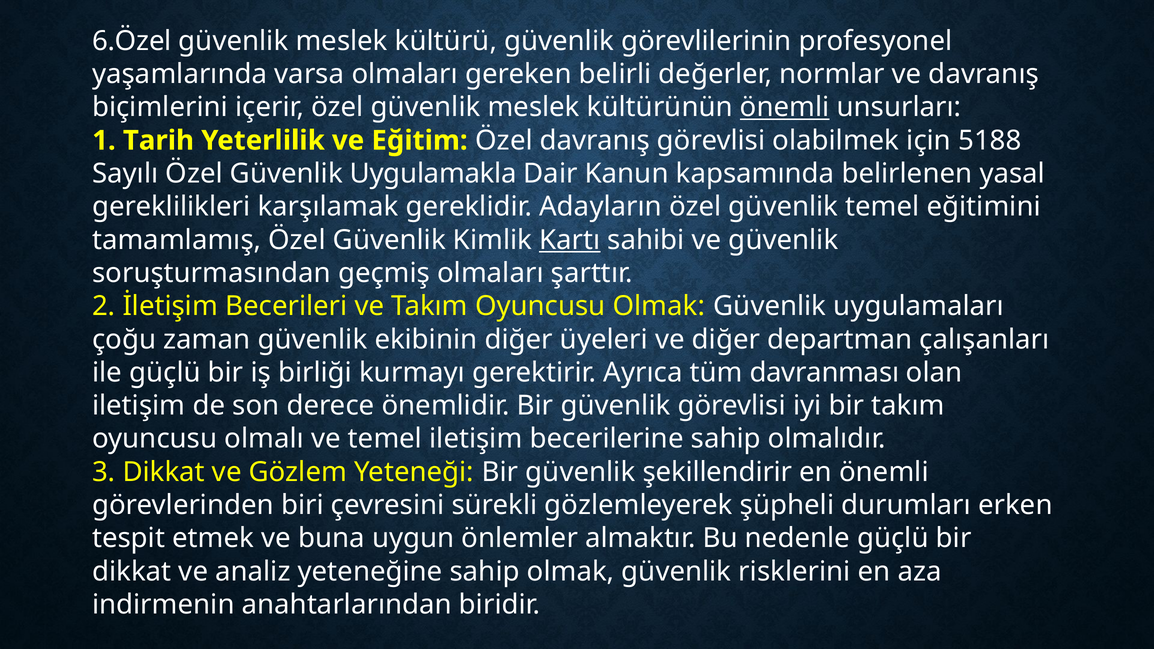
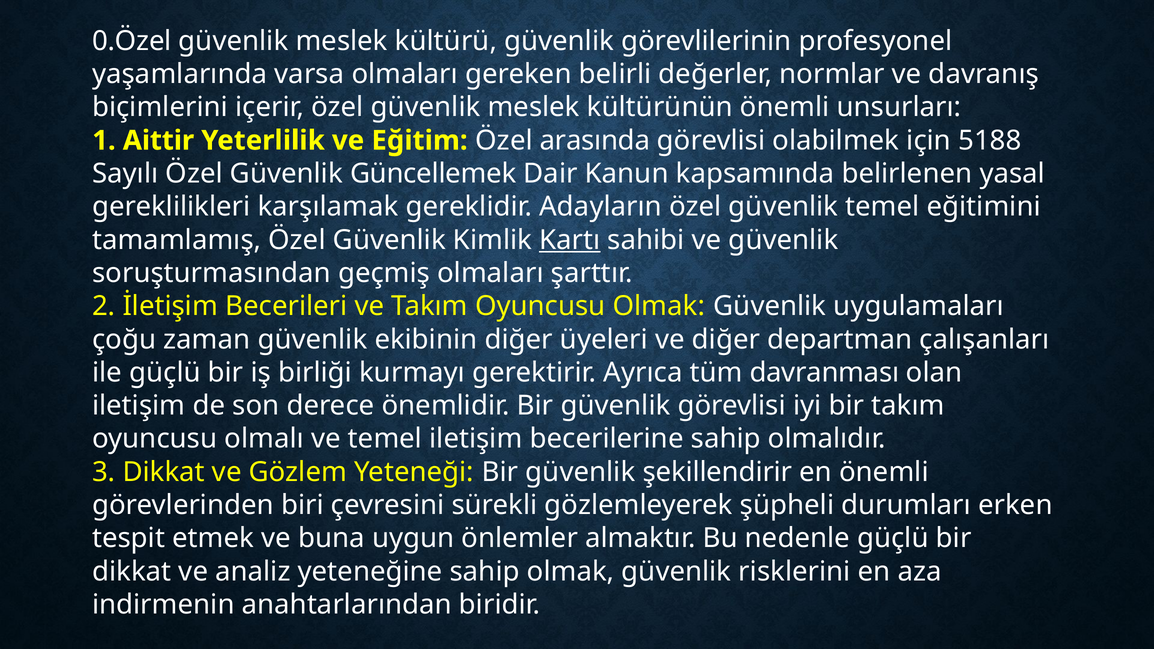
6.Özel: 6.Özel -> 0.Özel
önemli at (785, 107) underline: present -> none
Tarih: Tarih -> Aittir
Özel davranış: davranış -> arasında
Uygulamakla: Uygulamakla -> Güncellemek
